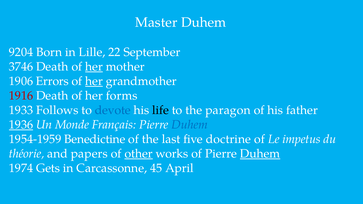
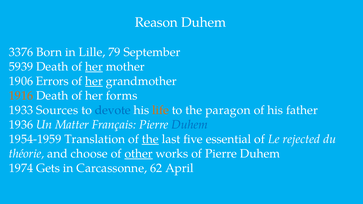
Master: Master -> Reason
9204: 9204 -> 3376
22: 22 -> 79
3746: 3746 -> 5939
1916 colour: red -> orange
Follows: Follows -> Sources
life colour: black -> orange
1936 underline: present -> none
Monde: Monde -> Matter
Benedictine: Benedictine -> Translation
the at (150, 139) underline: none -> present
doctrine: doctrine -> essential
impetus: impetus -> rejected
papers: papers -> choose
Duhem at (260, 154) underline: present -> none
45: 45 -> 62
